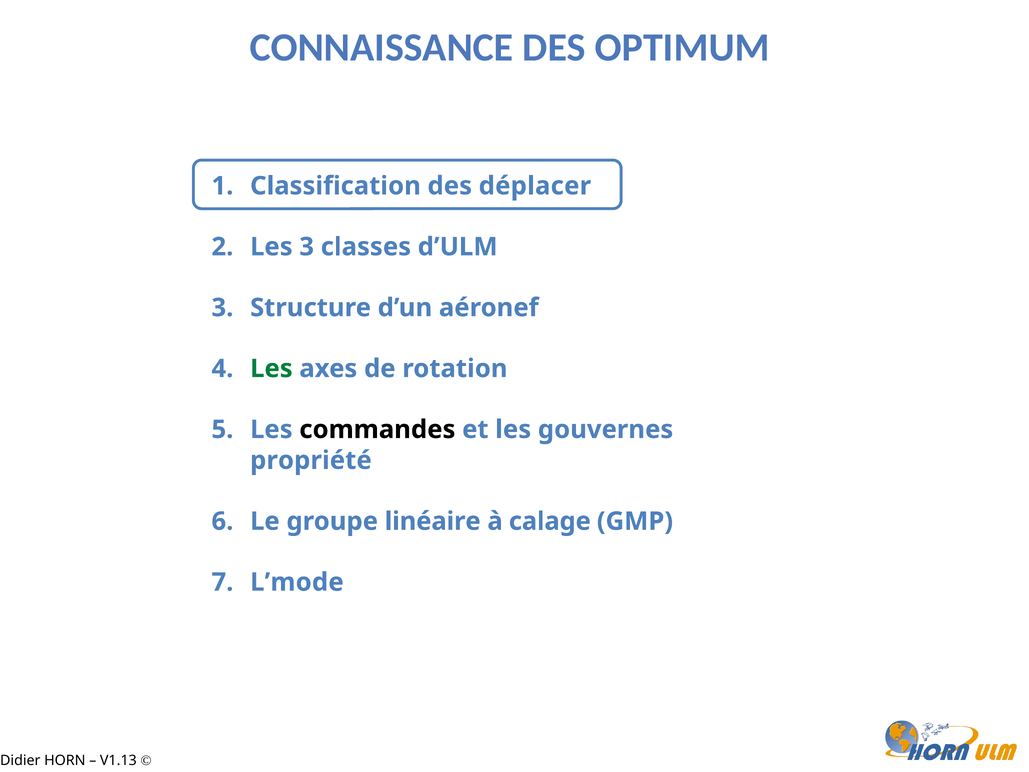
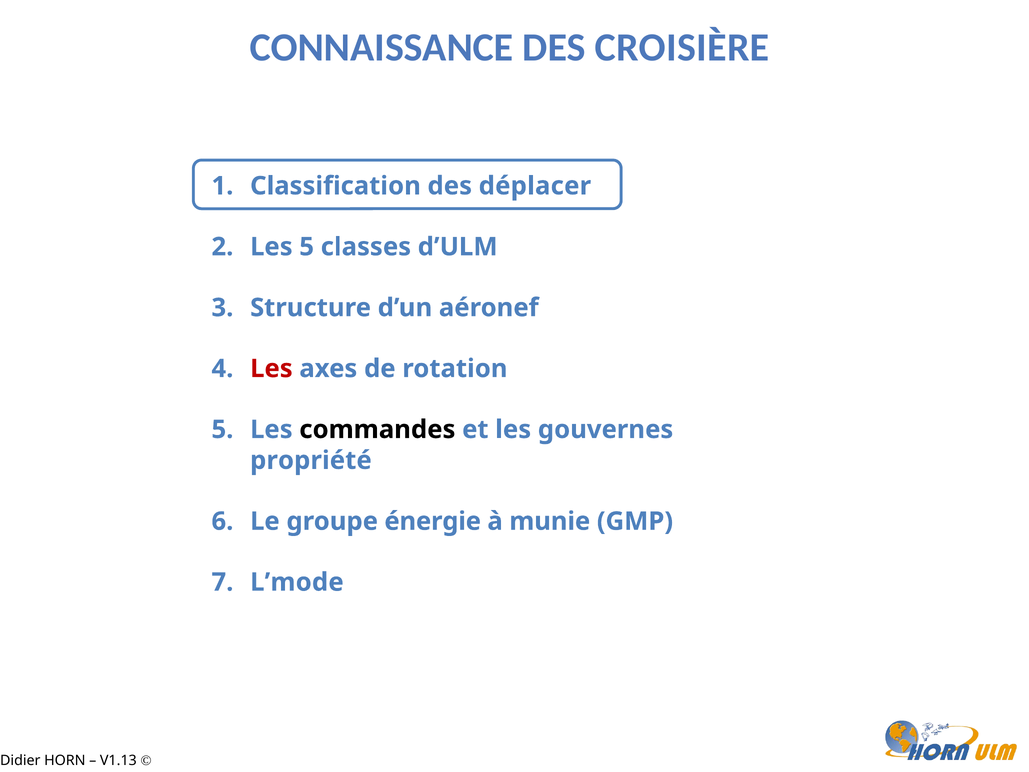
OPTIMUM: OPTIMUM -> CROISIÈRE
Les 3: 3 -> 5
Les at (271, 369) colour: green -> red
linéaire: linéaire -> énergie
calage: calage -> munie
